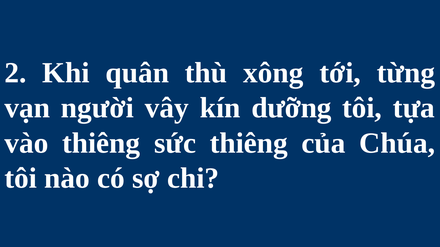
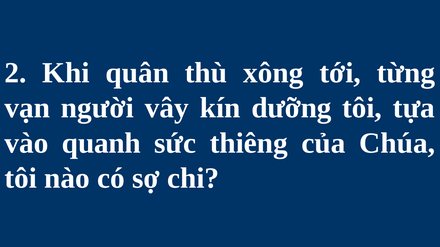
vào thiêng: thiêng -> quanh
